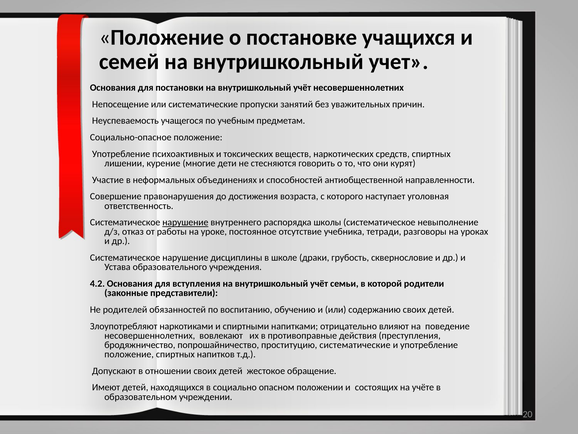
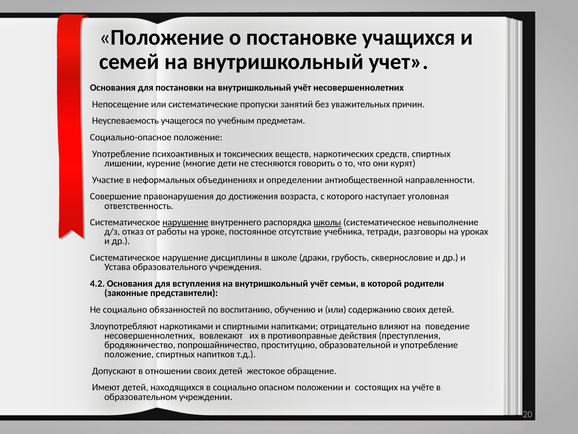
способностей: способностей -> определении
школы underline: none -> present
Не родителей: родителей -> социально
проституцию систематические: систематические -> образовательной
